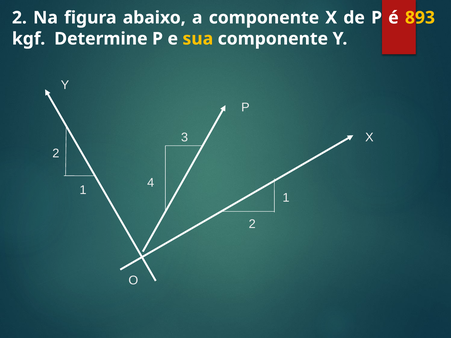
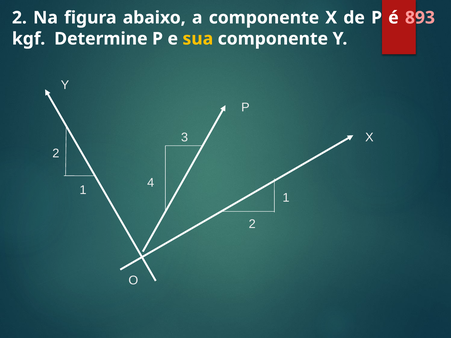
893 colour: yellow -> pink
